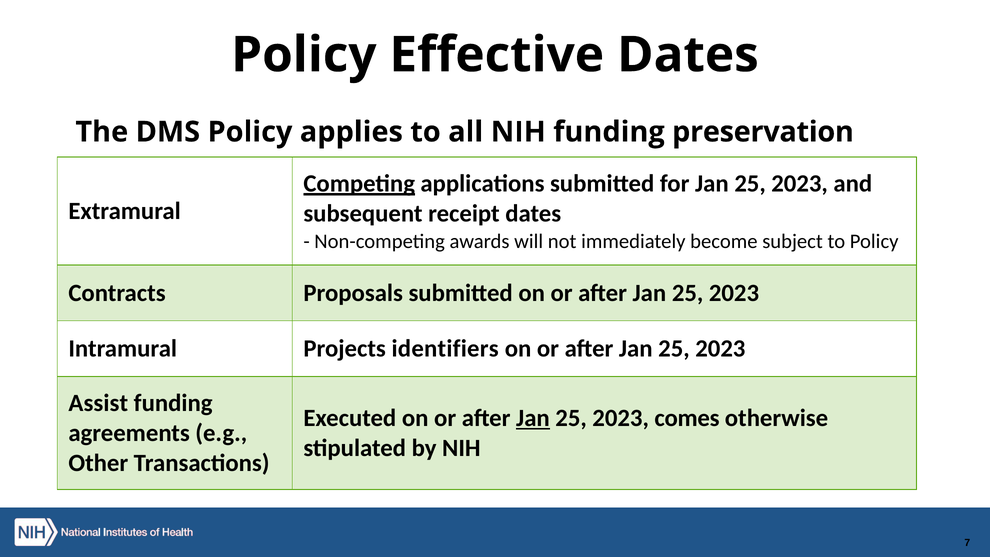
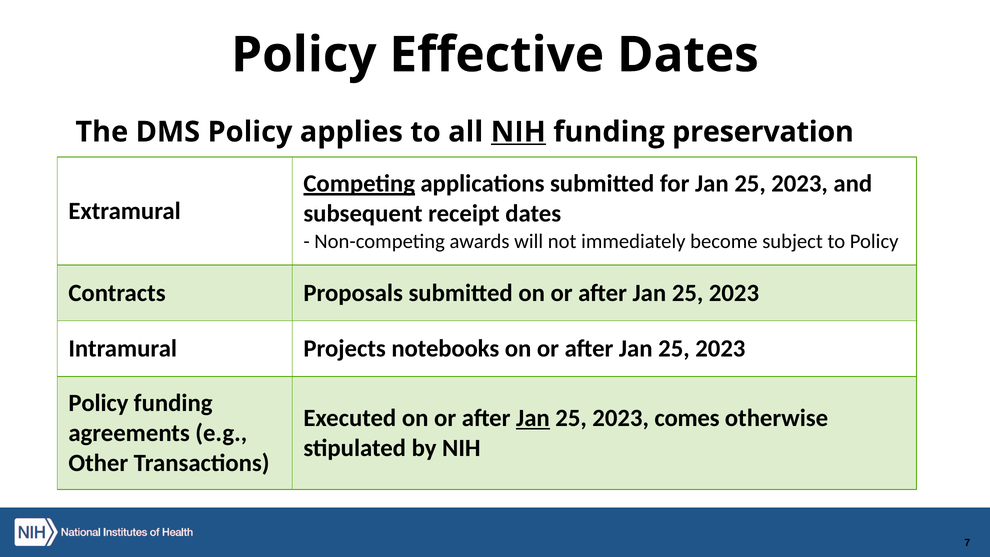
NIH at (518, 132) underline: none -> present
identifiers: identifiers -> notebooks
Assist at (98, 403): Assist -> Policy
